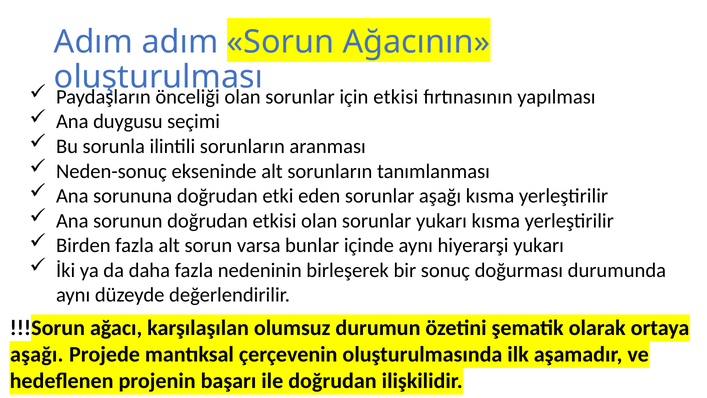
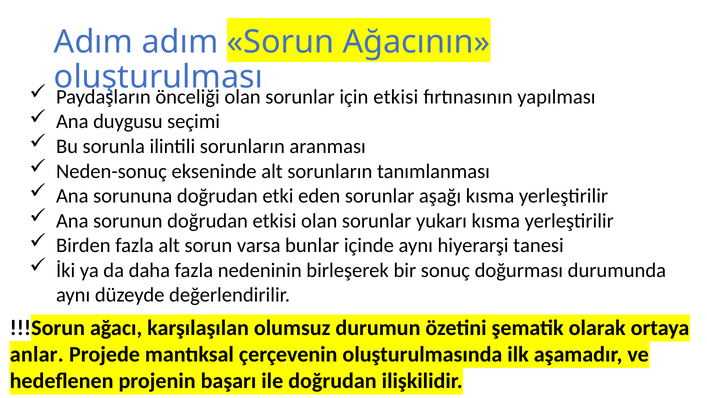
hiyerarşi yukarı: yukarı -> tanesi
aşağı at (37, 354): aşağı -> anlar
